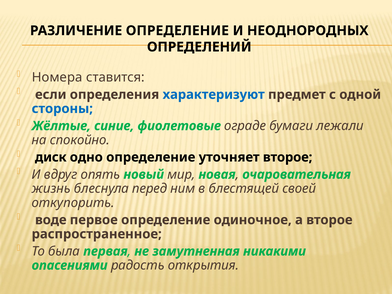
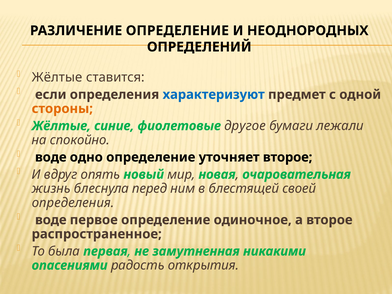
Номера at (57, 77): Номера -> Жёлтые
стороны colour: blue -> orange
ограде: ограде -> другое
диск at (51, 157): диск -> воде
откупорить at (73, 203): откупорить -> определения
